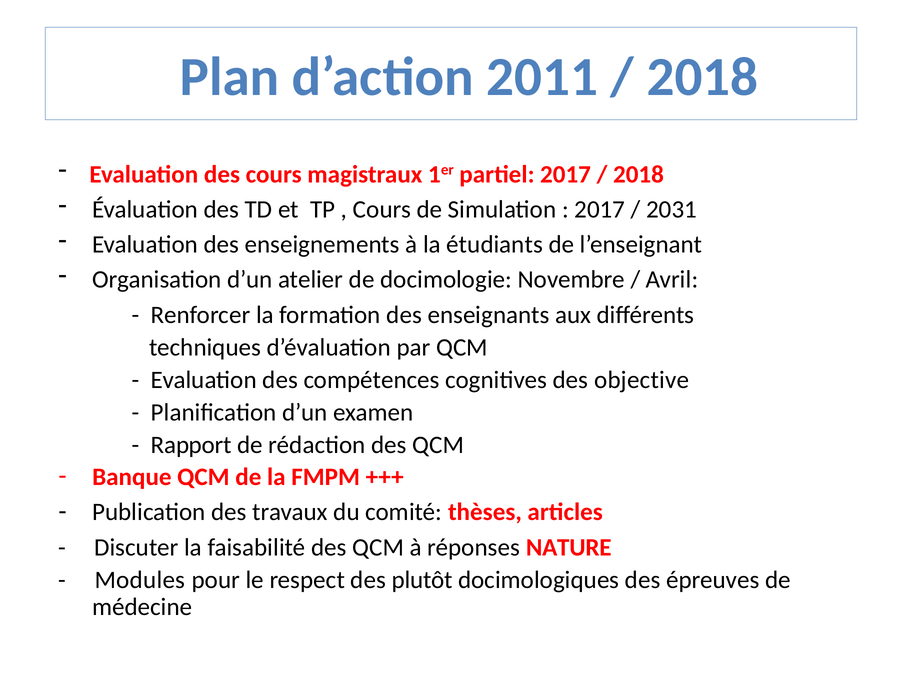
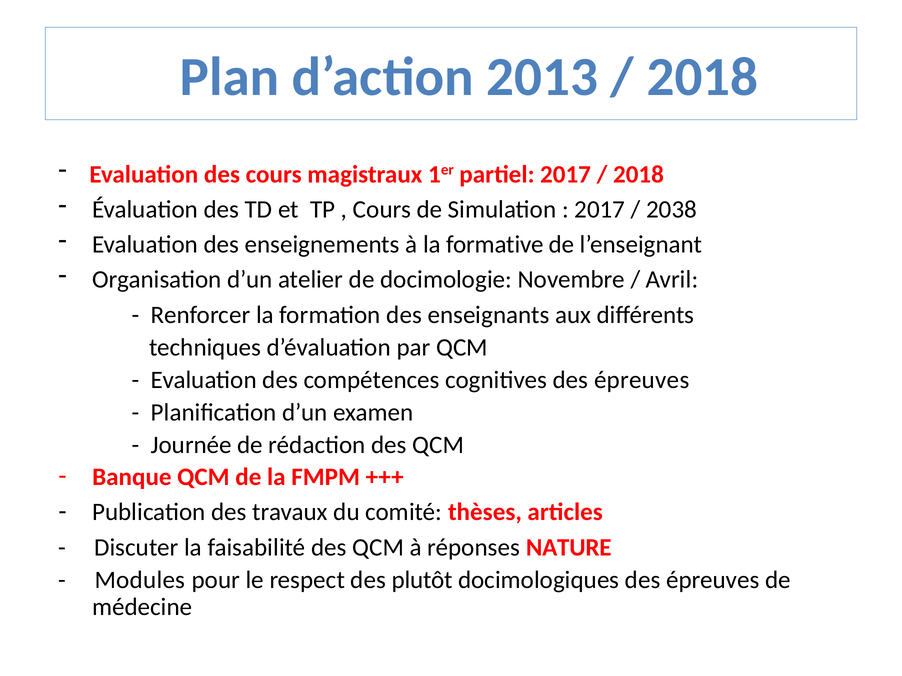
2011: 2011 -> 2013
2031: 2031 -> 2038
étudiants: étudiants -> formative
cognitives des objective: objective -> épreuves
Rapport: Rapport -> Journée
